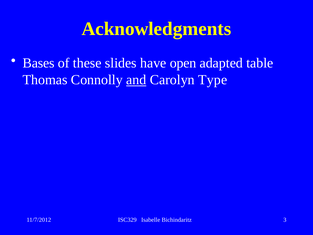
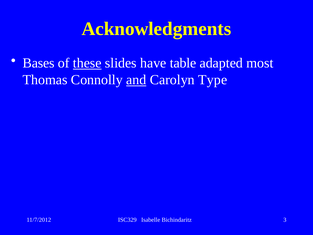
these underline: none -> present
open: open -> table
table: table -> most
